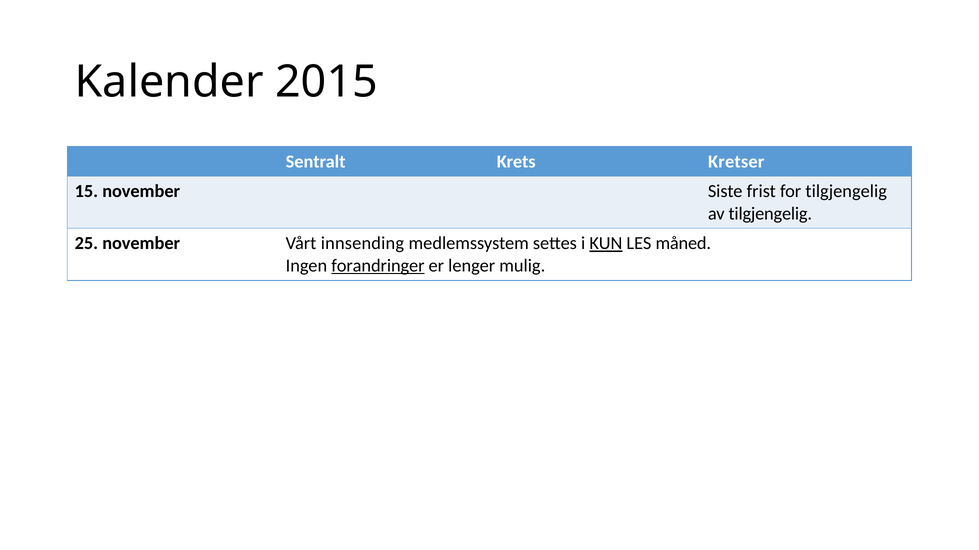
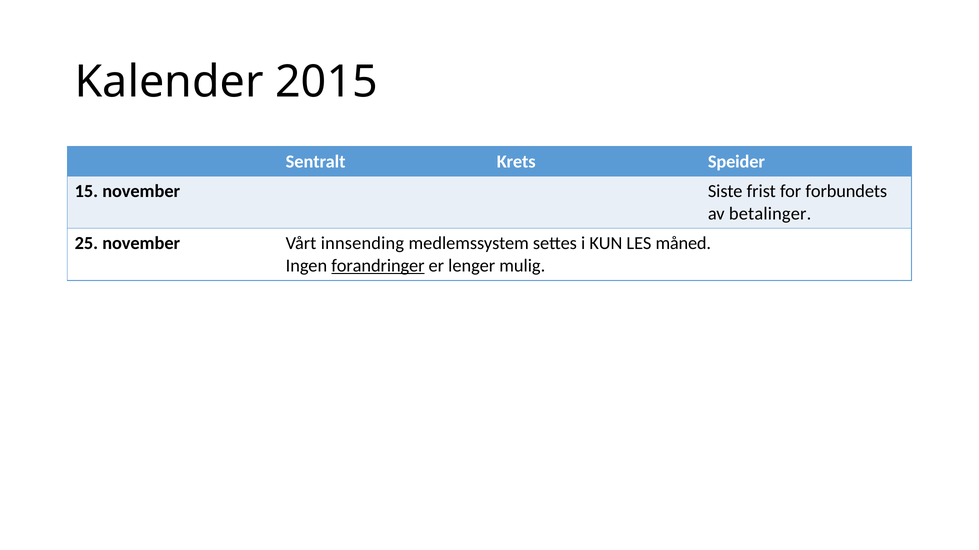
Kretser: Kretser -> Speider
for tilgjengelig: tilgjengelig -> forbundets
av tilgjengelig: tilgjengelig -> betalinger
KUN underline: present -> none
